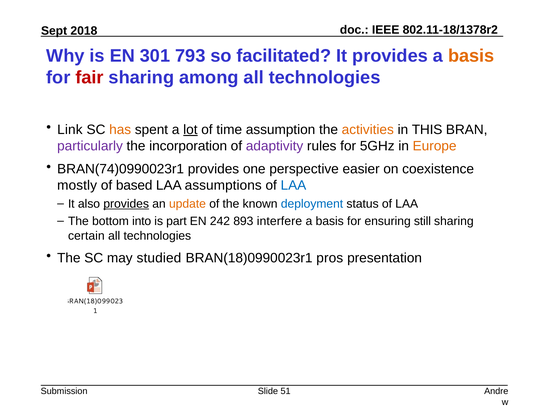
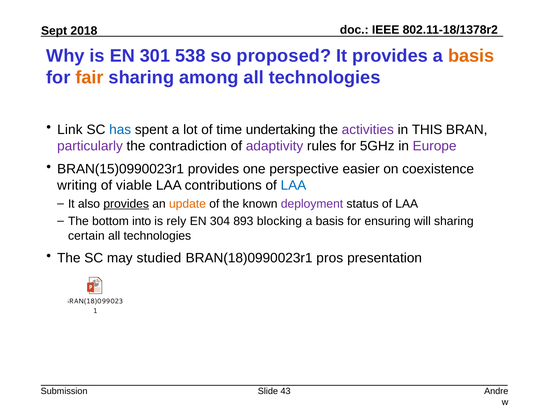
793: 793 -> 538
facilitated: facilitated -> proposed
fair colour: red -> orange
has colour: orange -> blue
lot underline: present -> none
assumption: assumption -> undertaking
activities colour: orange -> purple
incorporation: incorporation -> contradiction
Europe colour: orange -> purple
BRAN(74)0990023r1: BRAN(74)0990023r1 -> BRAN(15)0990023r1
mostly: mostly -> writing
based: based -> viable
assumptions: assumptions -> contributions
deployment colour: blue -> purple
part: part -> rely
242: 242 -> 304
interfere: interfere -> blocking
still: still -> will
51: 51 -> 43
